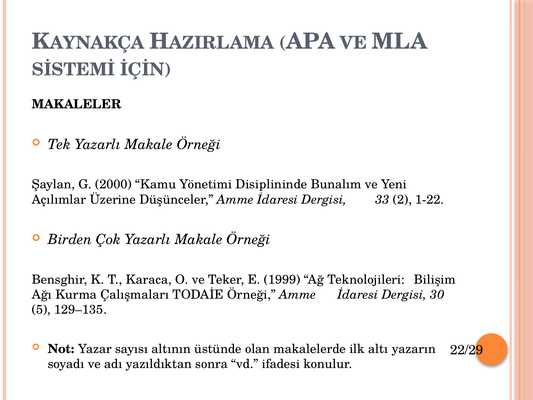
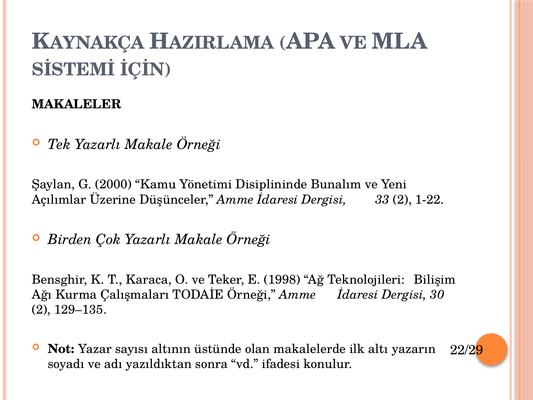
1999: 1999 -> 1998
5 at (41, 310): 5 -> 2
